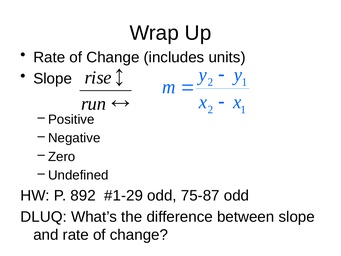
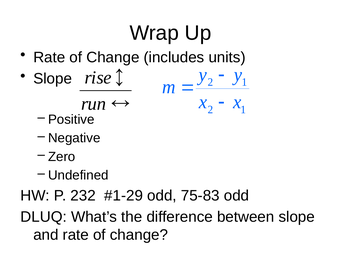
892: 892 -> 232
75-87: 75-87 -> 75-83
